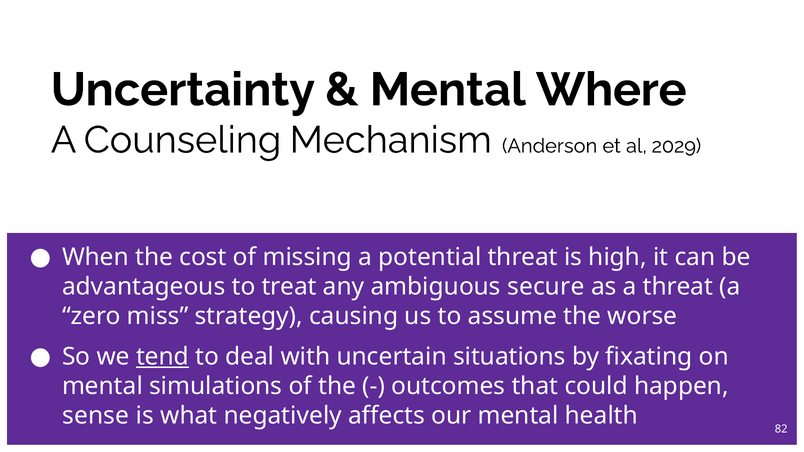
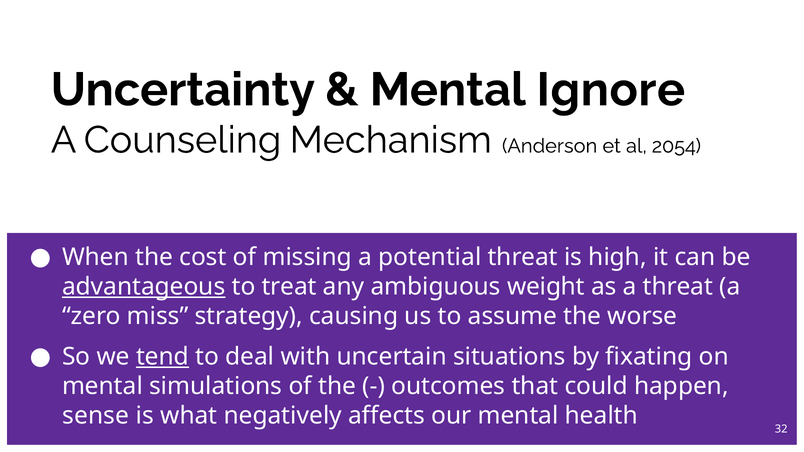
Where: Where -> Ignore
2029: 2029 -> 2054
advantageous underline: none -> present
secure: secure -> weight
82: 82 -> 32
